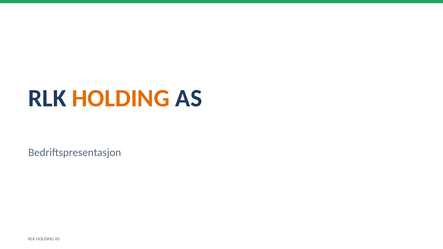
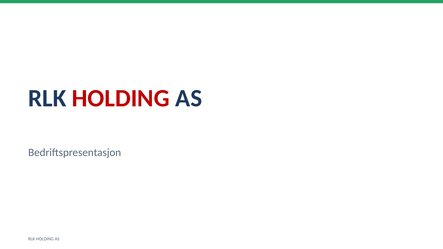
HOLDING at (121, 98) colour: orange -> red
